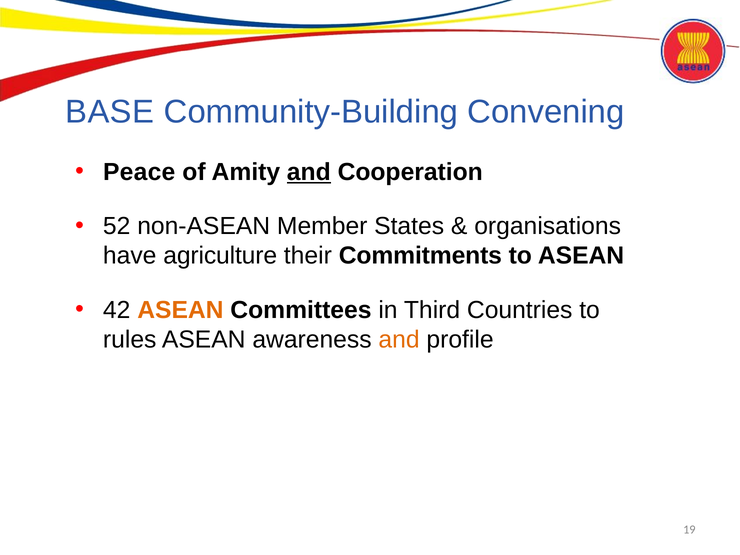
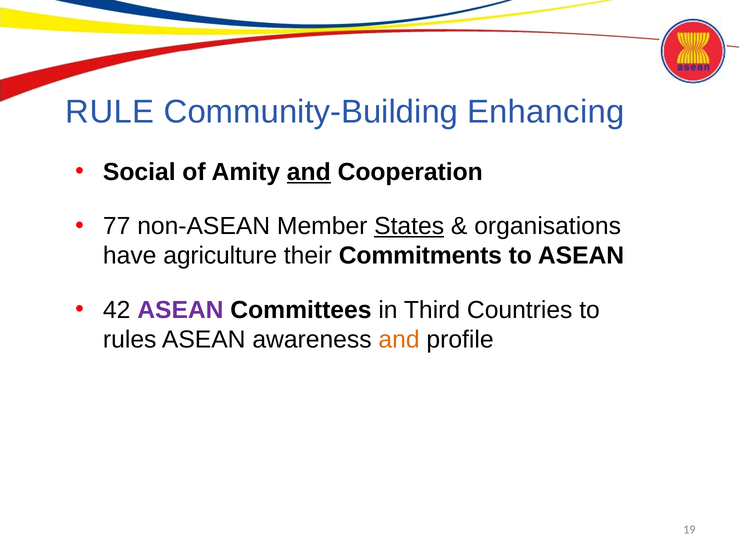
BASE: BASE -> RULE
Convening: Convening -> Enhancing
Peace: Peace -> Social
52: 52 -> 77
States underline: none -> present
ASEAN at (180, 310) colour: orange -> purple
